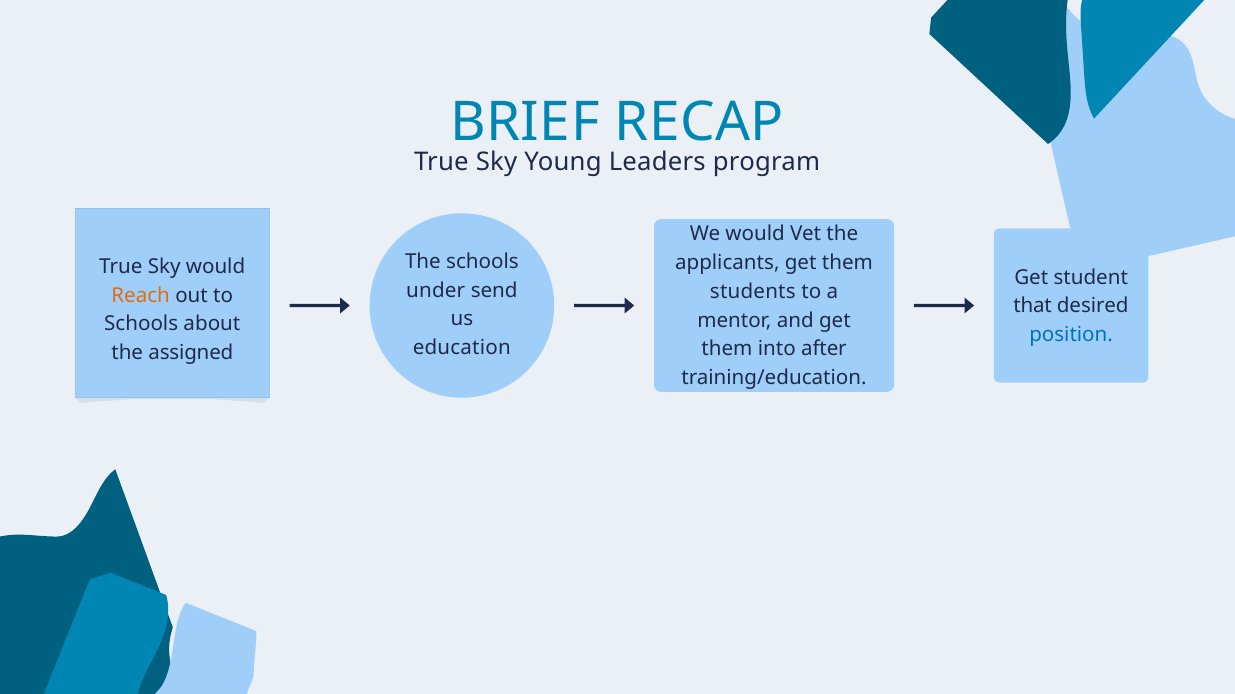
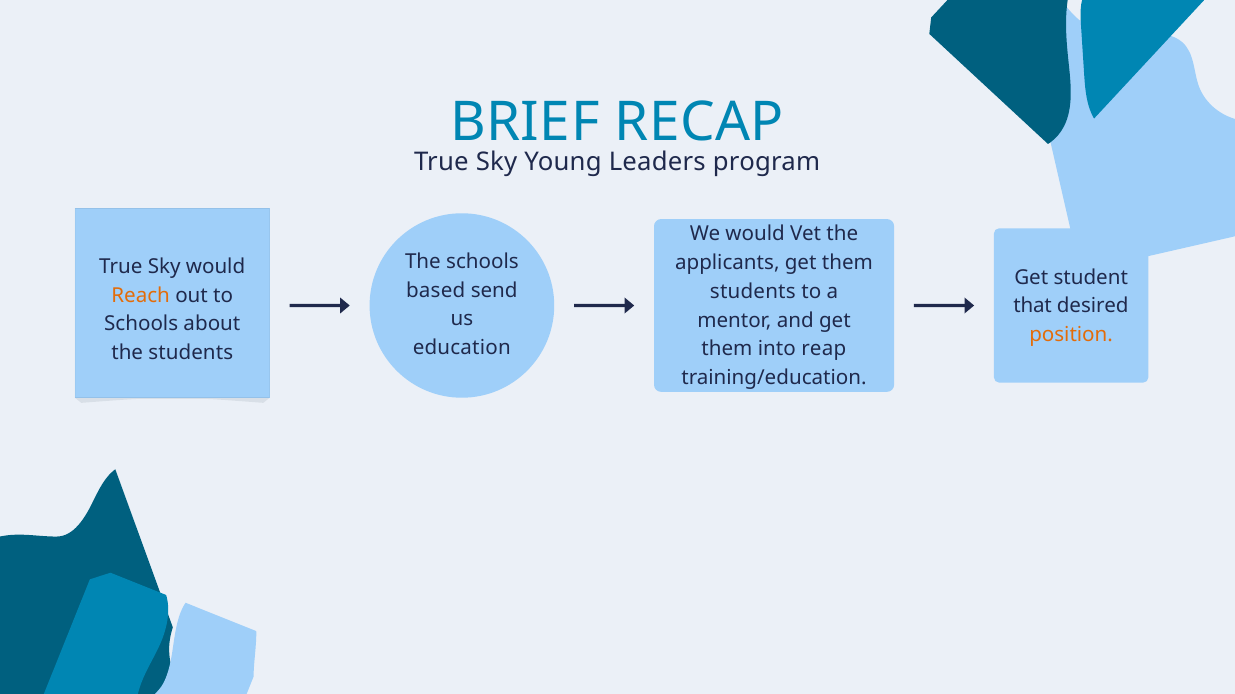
under: under -> based
position colour: blue -> orange
after: after -> reap
the assigned: assigned -> students
